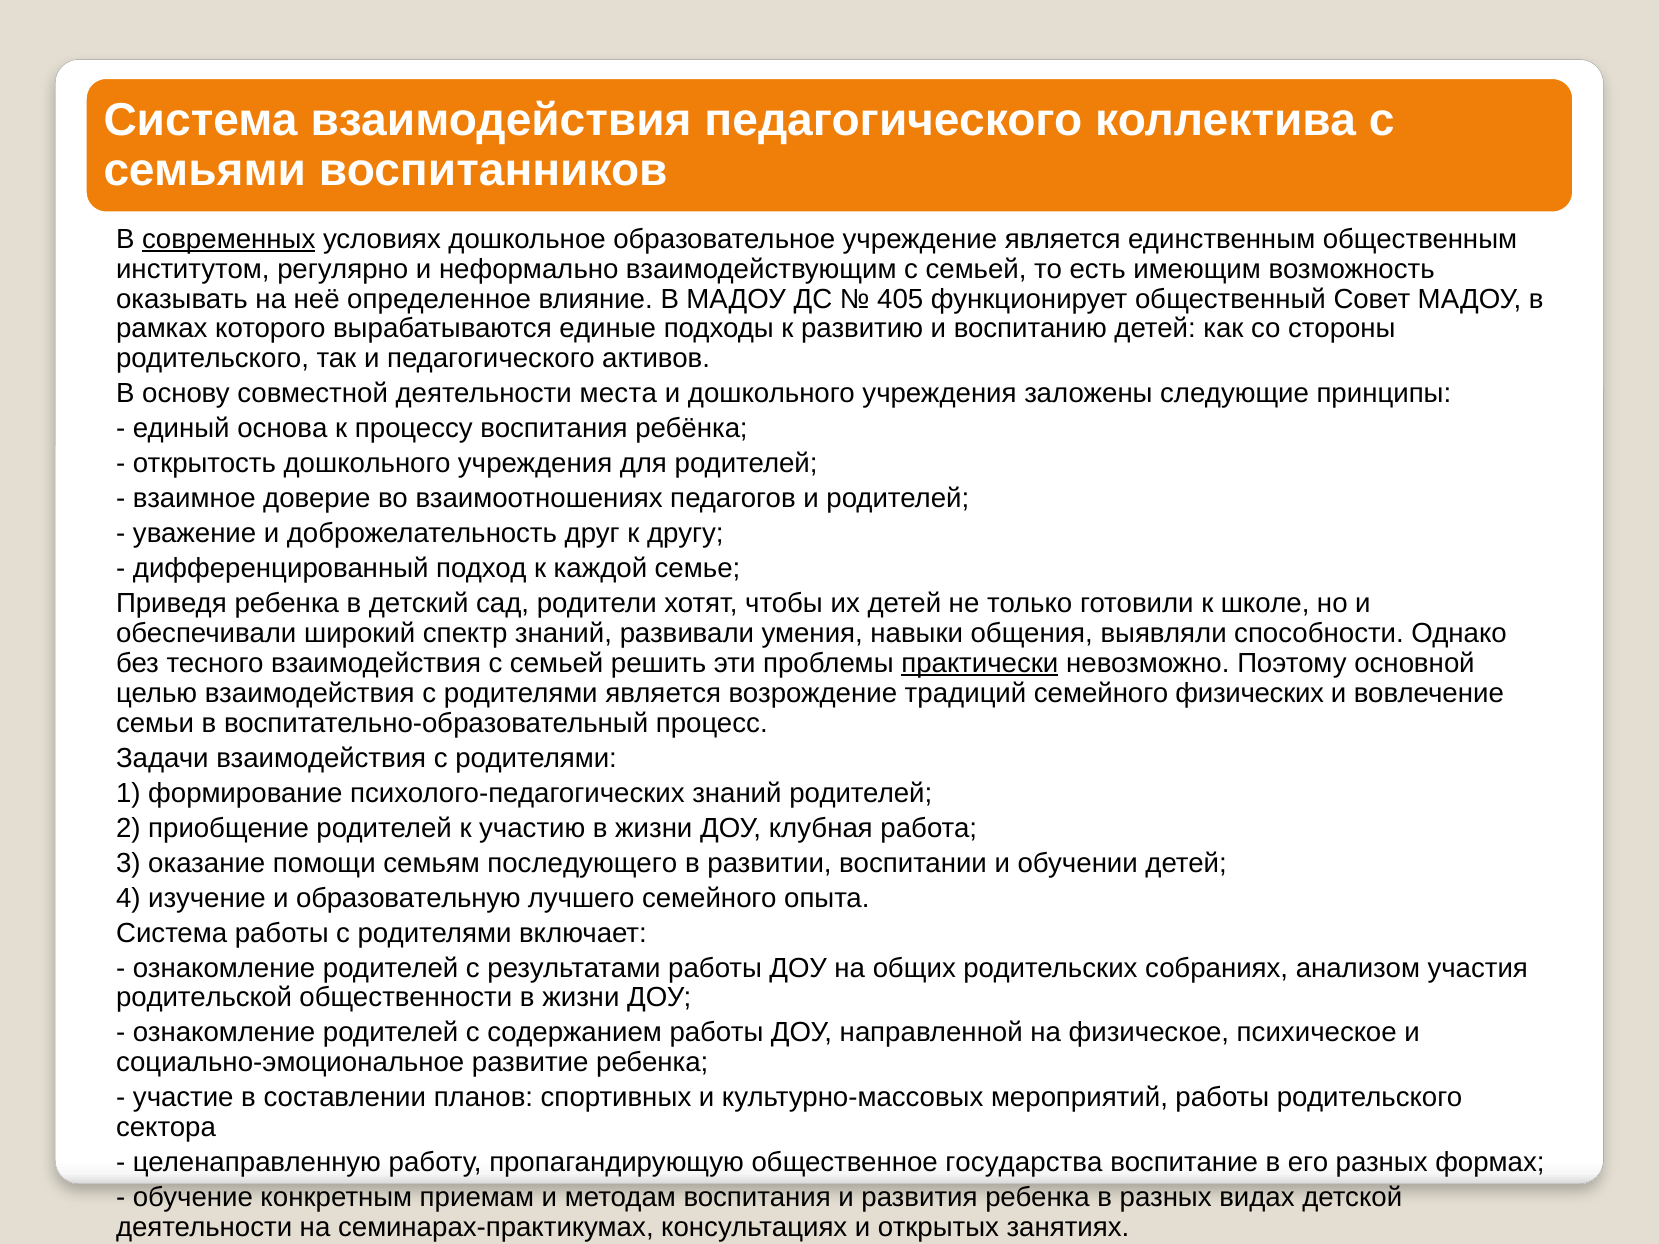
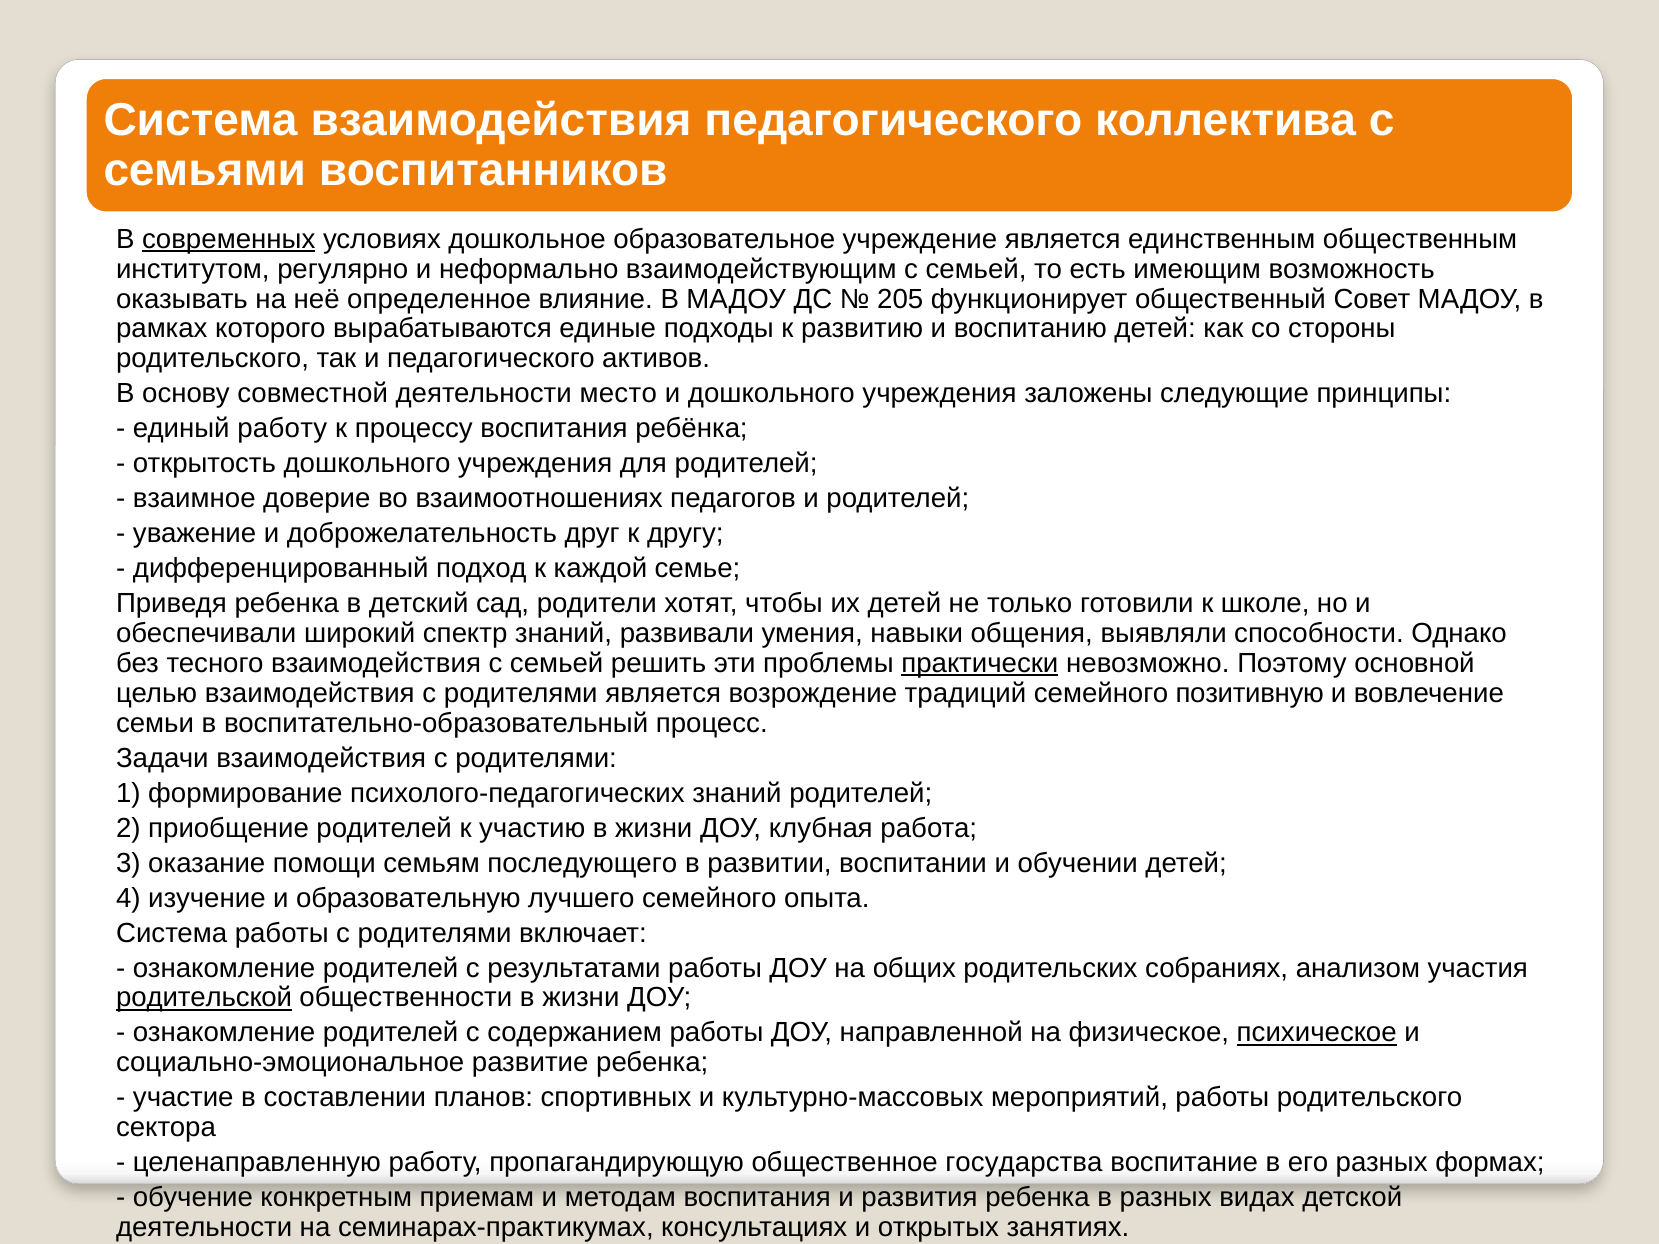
405: 405 -> 205
места: места -> место
единый основа: основа -> работу
физических: физических -> позитивную
родительской underline: none -> present
психическое underline: none -> present
